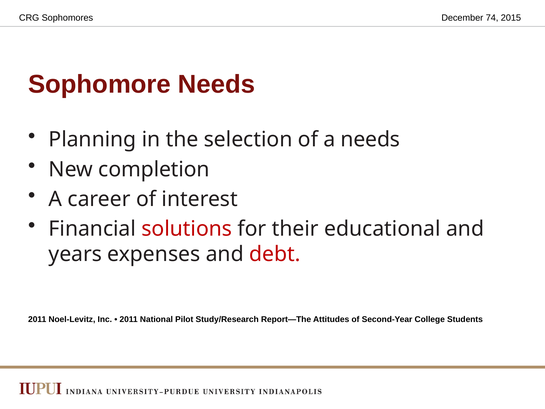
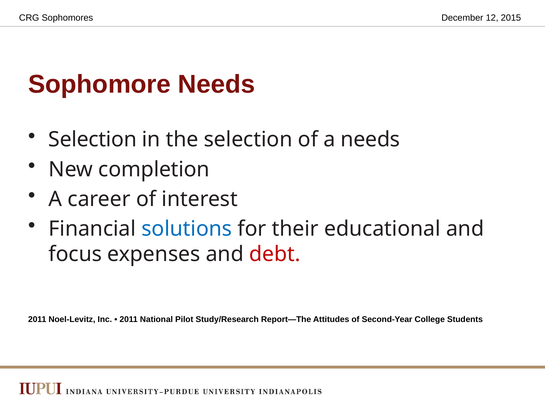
74: 74 -> 12
Planning at (92, 140): Planning -> Selection
solutions colour: red -> blue
years: years -> focus
